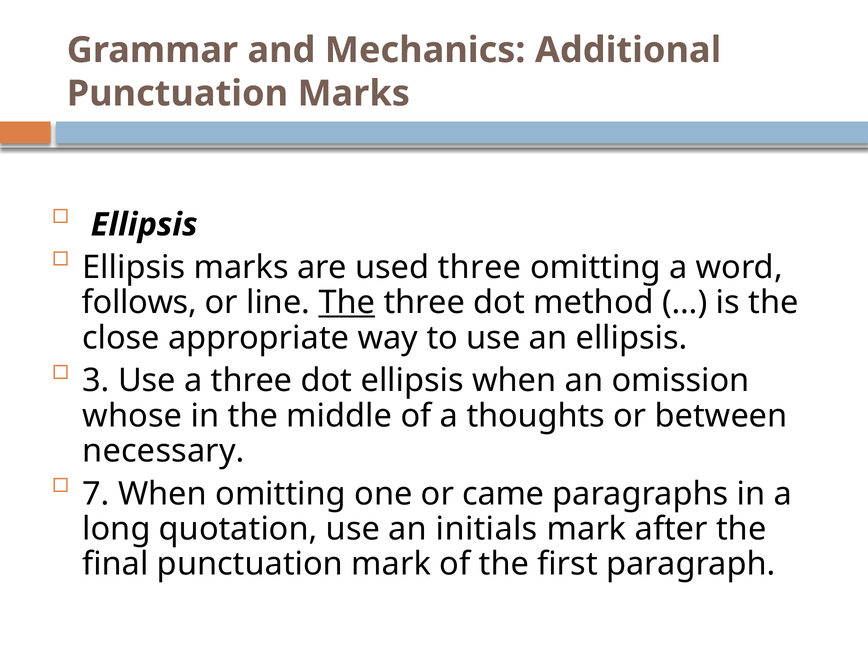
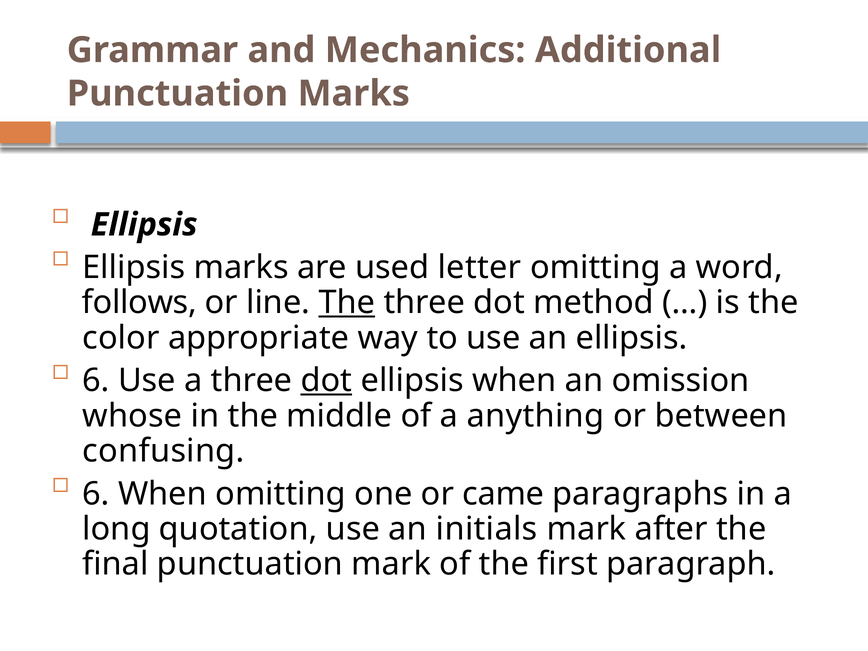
used three: three -> letter
close: close -> color
3 at (96, 381): 3 -> 6
dot at (326, 381) underline: none -> present
thoughts: thoughts -> anything
necessary: necessary -> confusing
7 at (96, 494): 7 -> 6
